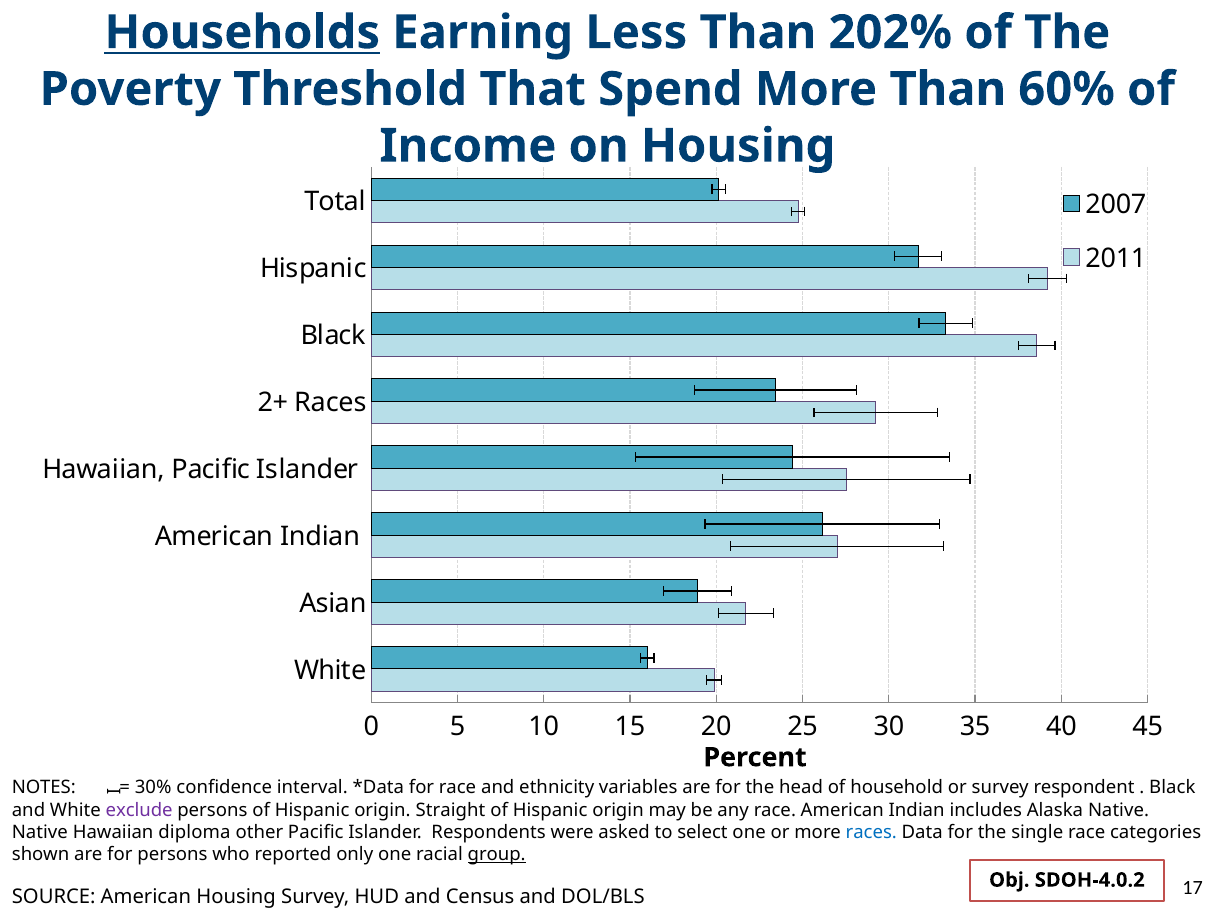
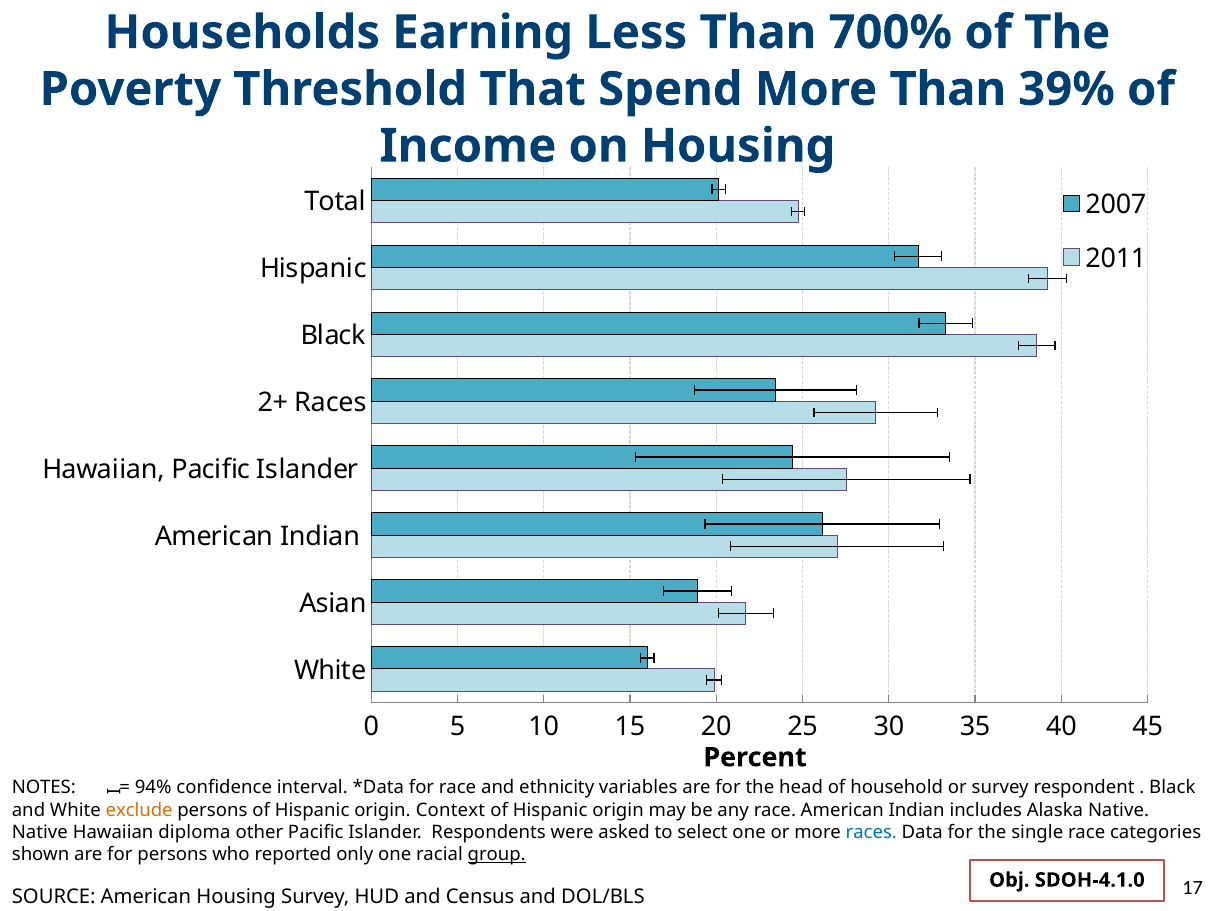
Households underline: present -> none
202%: 202% -> 700%
60%: 60% -> 39%
30%: 30% -> 94%
exclude colour: purple -> orange
Straight: Straight -> Context
SDOH-4.0.2: SDOH-4.0.2 -> SDOH-4.1.0
